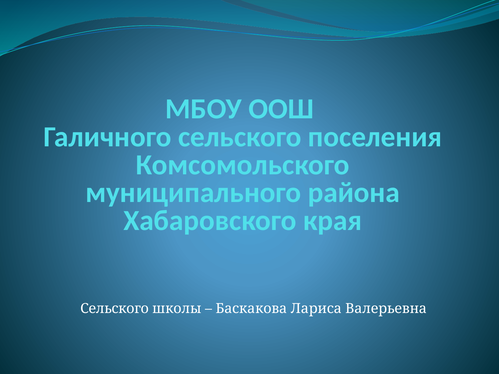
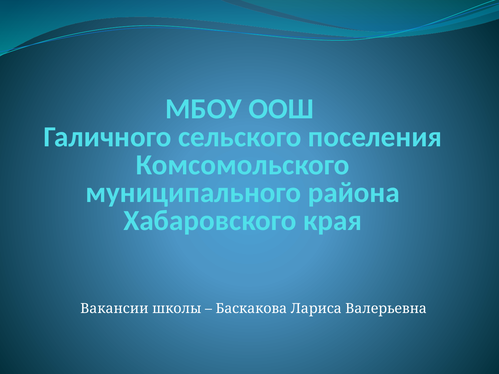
Сельского at (115, 309): Сельского -> Вакансии
